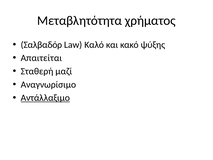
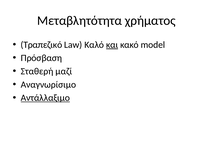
Σαλβαδόρ: Σαλβαδόρ -> Τραπεζικό
και underline: none -> present
ψύξης: ψύξης -> model
Απαιτείται: Απαιτείται -> Πρόσβαση
